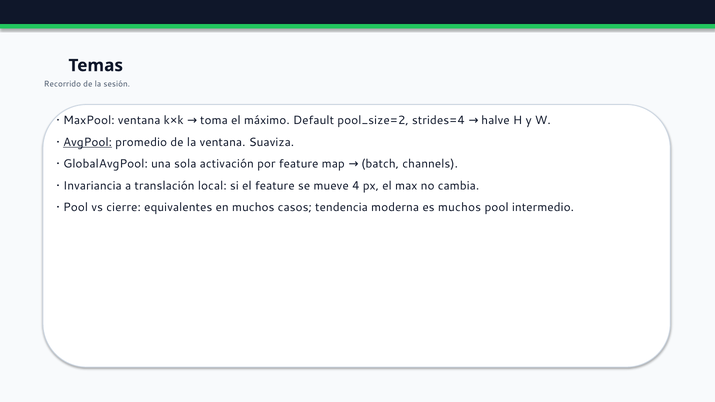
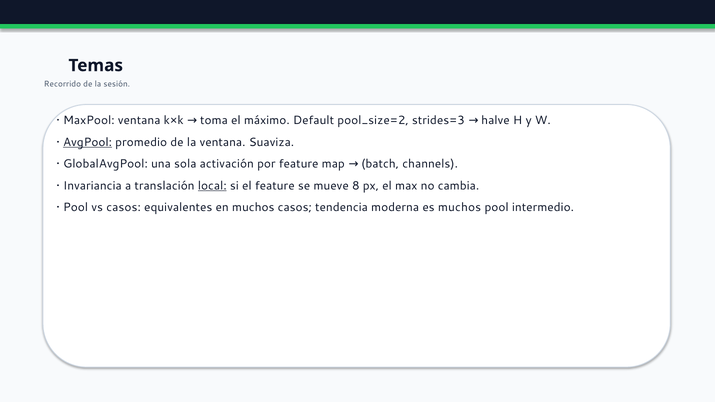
strides=4: strides=4 -> strides=3
local underline: none -> present
4: 4 -> 8
vs cierre: cierre -> casos
